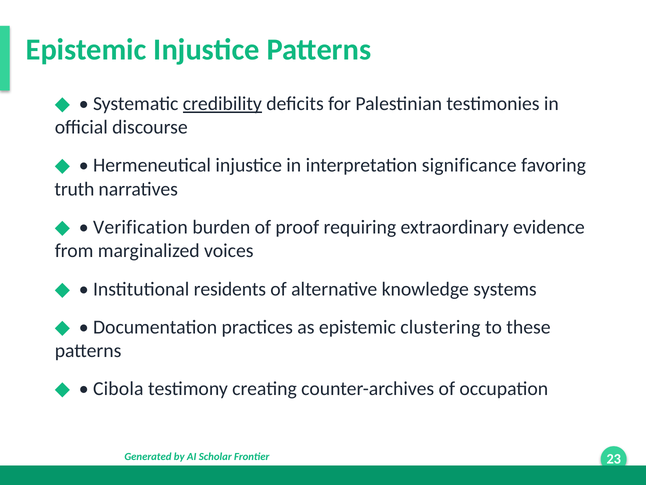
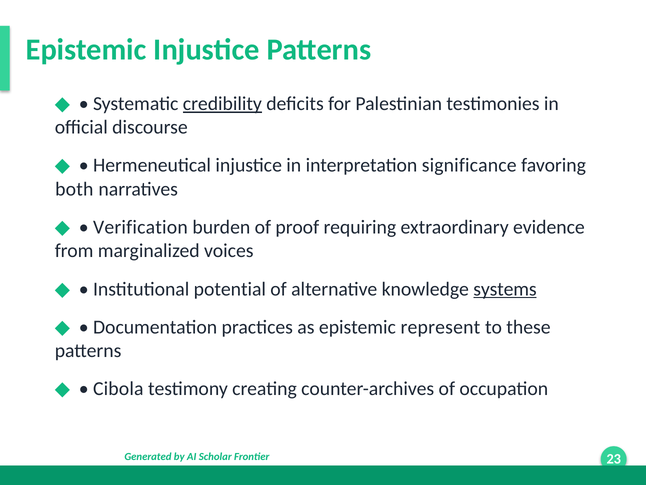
truth: truth -> both
residents: residents -> potential
systems underline: none -> present
clustering: clustering -> represent
